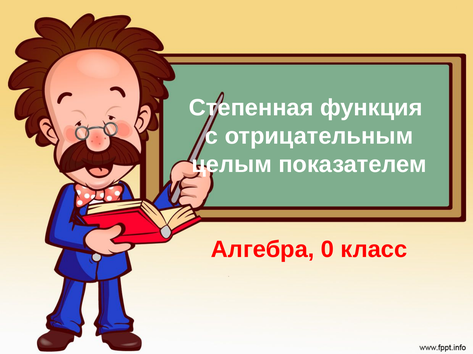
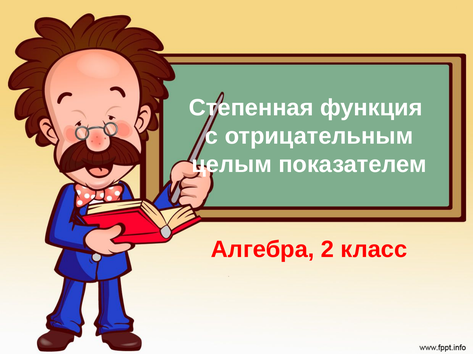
0: 0 -> 2
